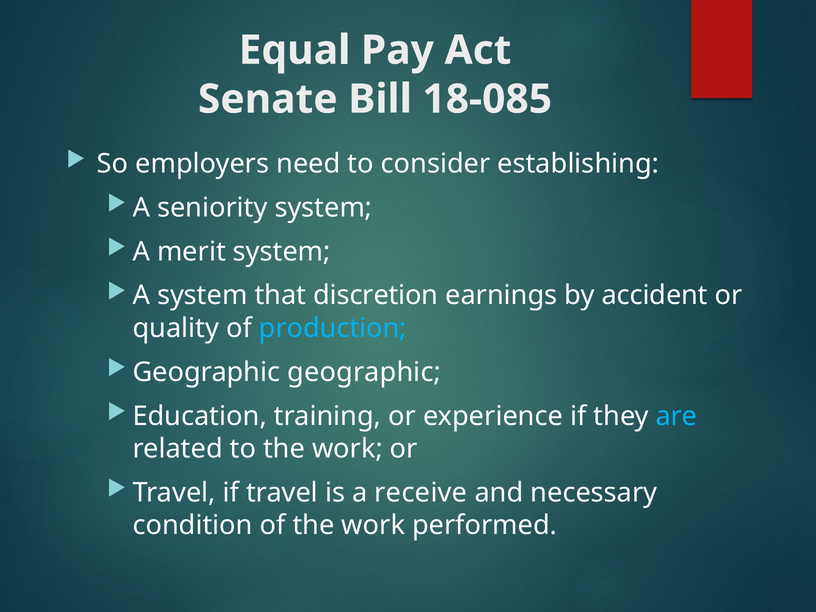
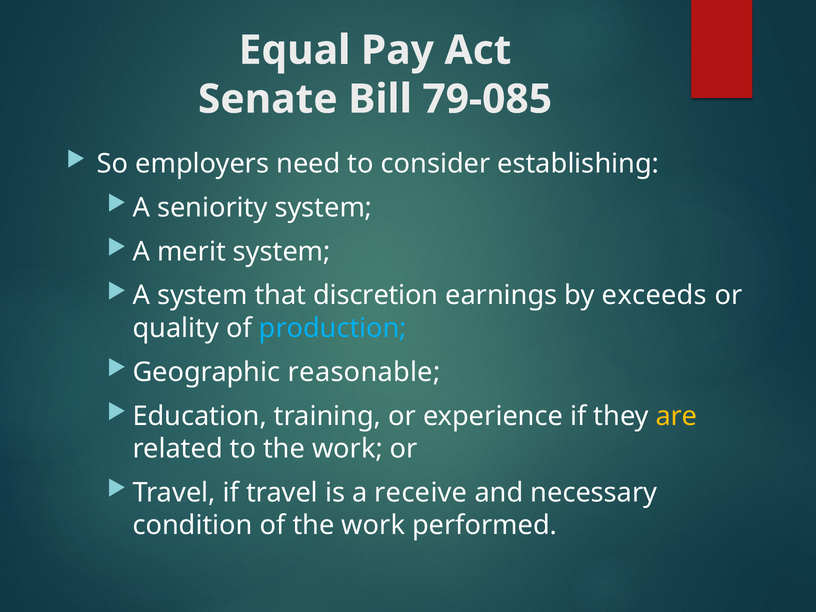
18-085: 18-085 -> 79-085
accident: accident -> exceeds
Geographic geographic: geographic -> reasonable
are colour: light blue -> yellow
